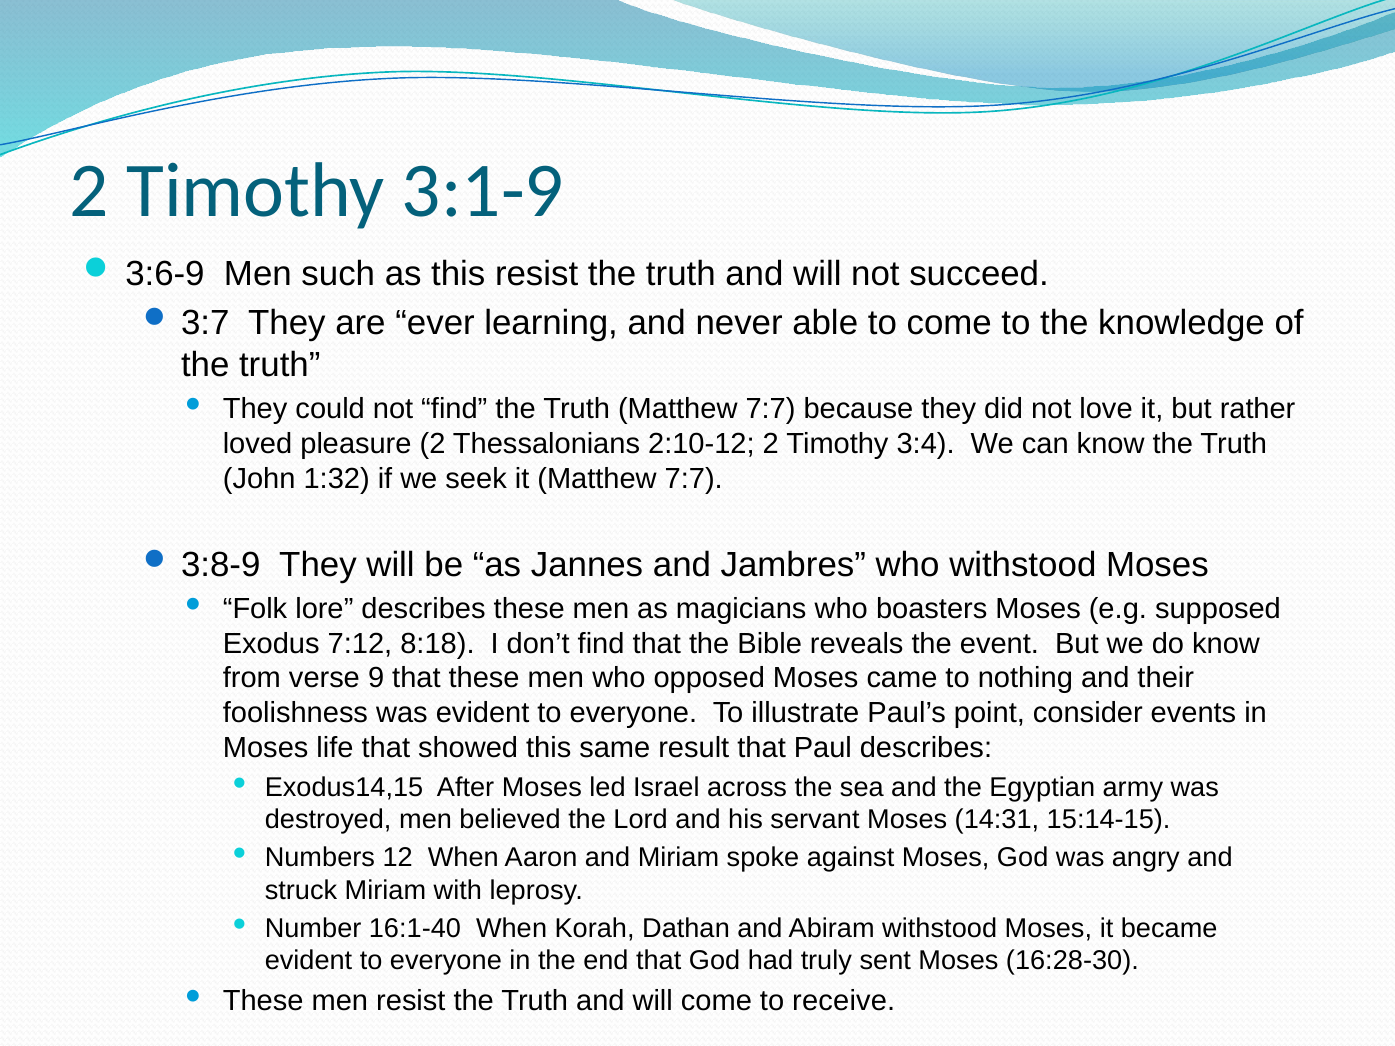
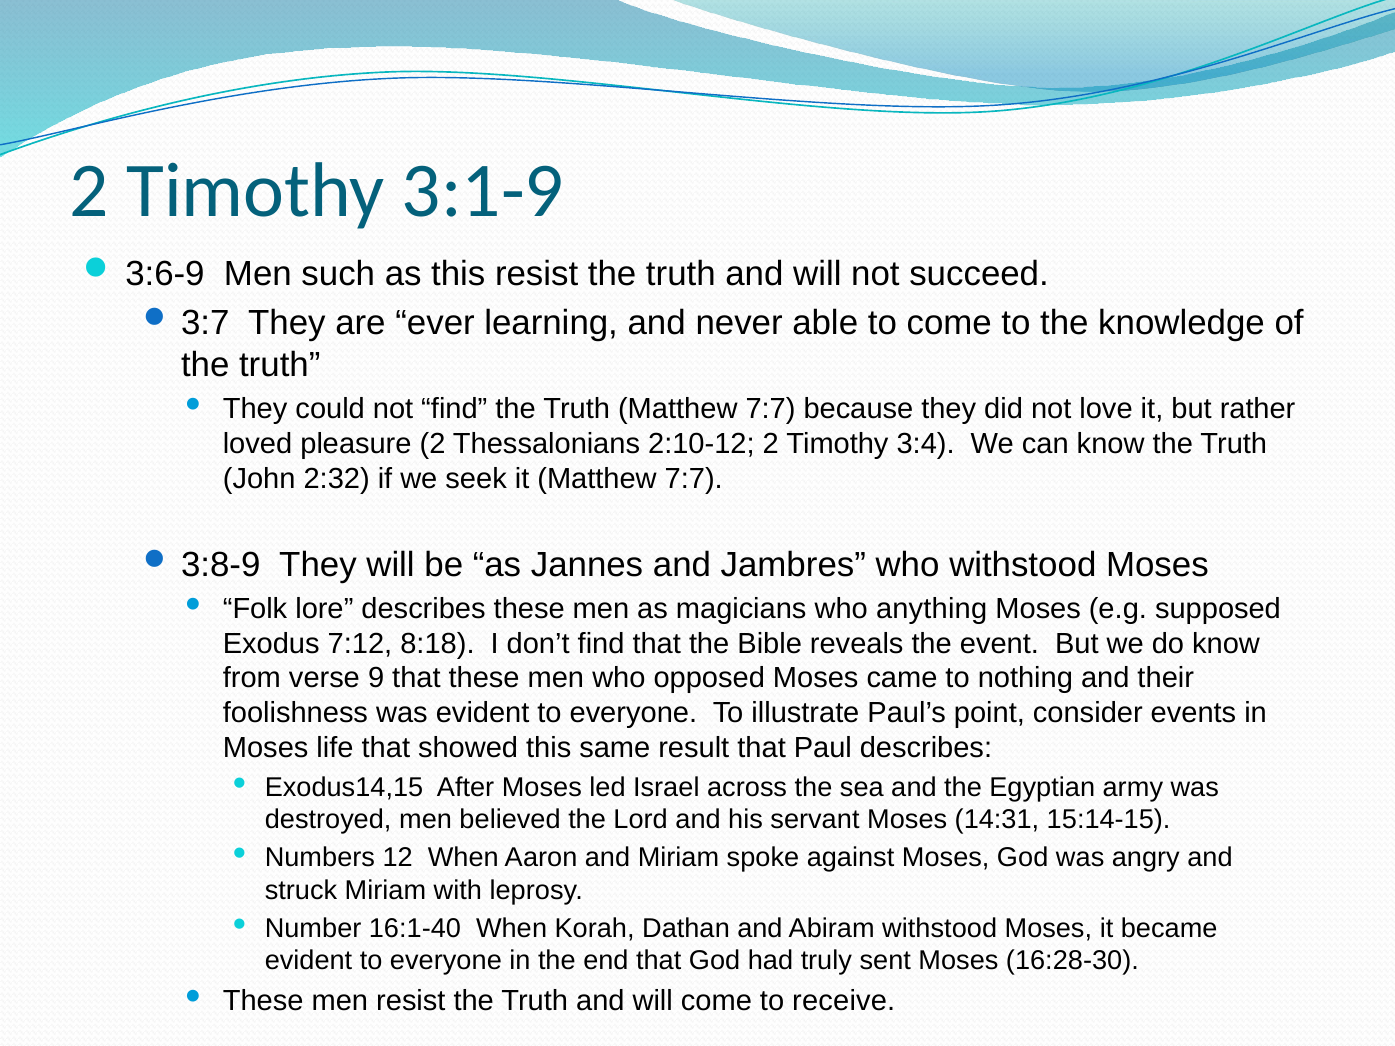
1:32: 1:32 -> 2:32
boasters: boasters -> anything
